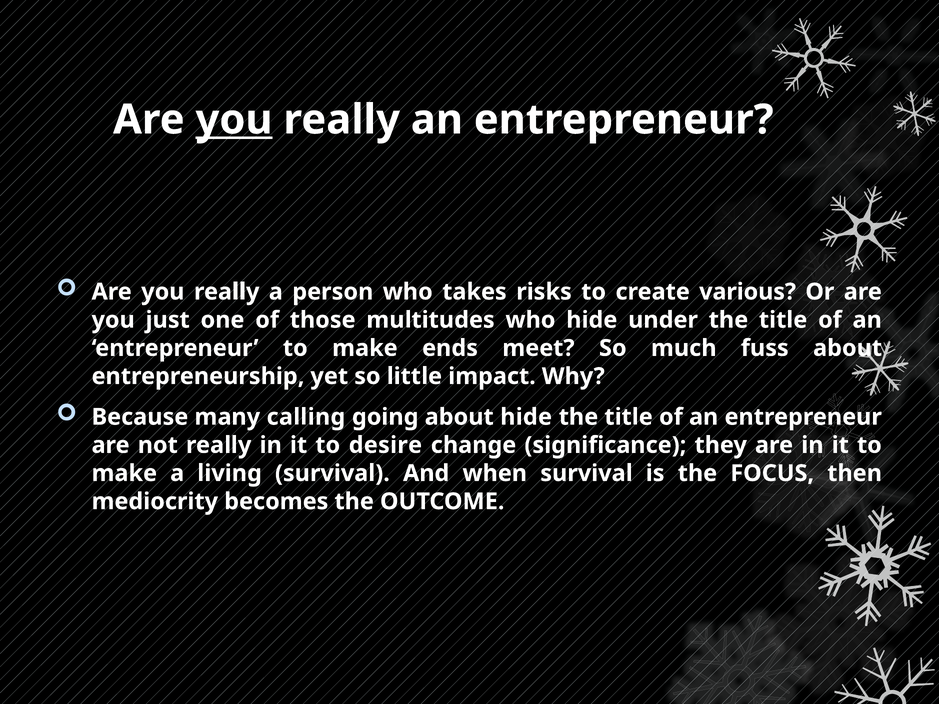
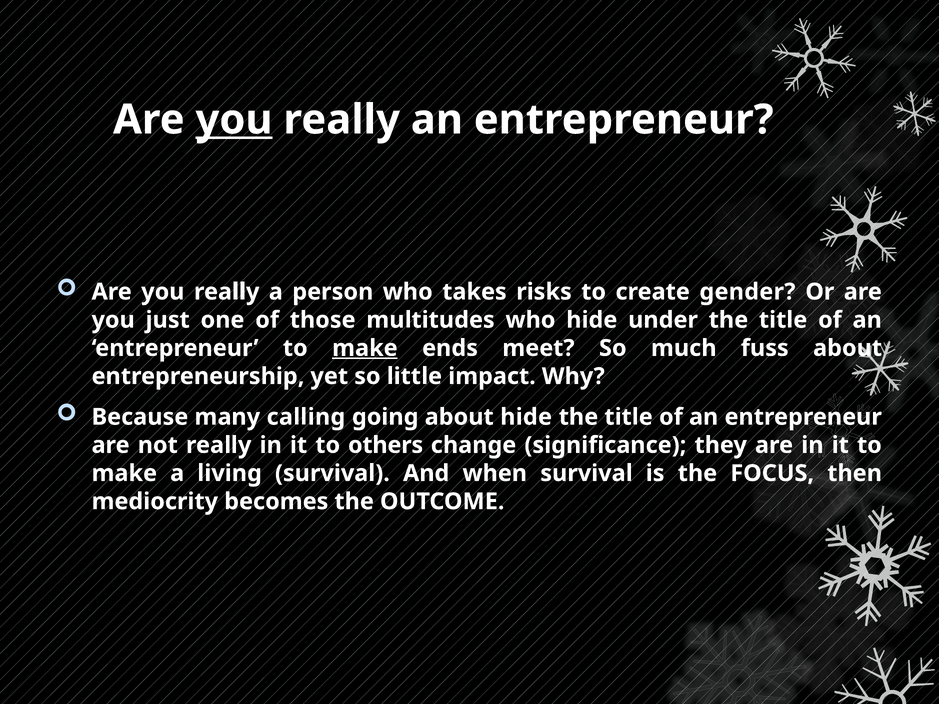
various: various -> gender
make at (365, 348) underline: none -> present
desire: desire -> others
